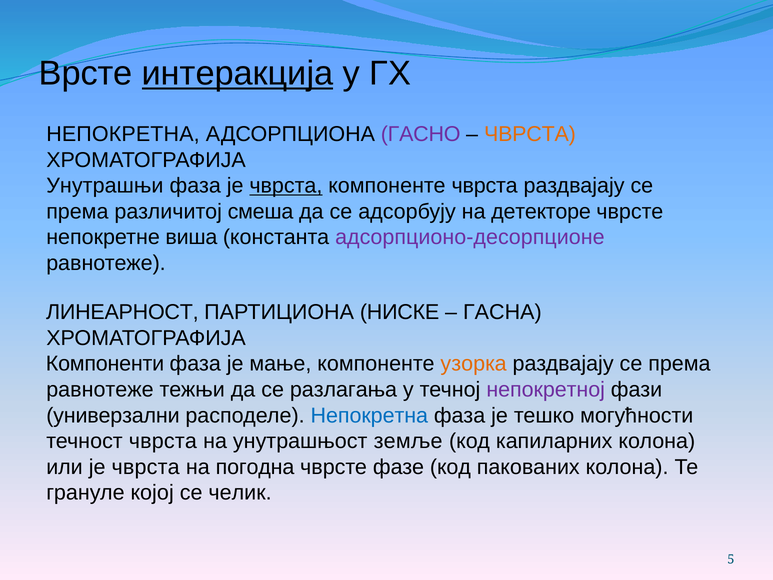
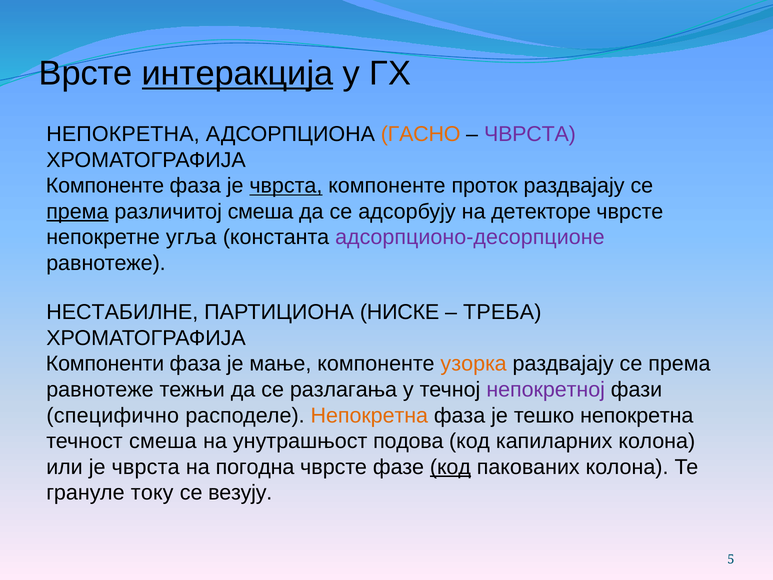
ГАСНО colour: purple -> orange
ЧВРСТА at (530, 134) colour: orange -> purple
Унутрашњи at (105, 186): Унутрашњи -> Компоненте
компоненте чврста: чврста -> проток
према at (77, 211) underline: none -> present
виша: виша -> угља
ЛИНЕАРНОСТ: ЛИНЕАРНОСТ -> НЕСТАБИЛНЕ
ГАСНА: ГАСНА -> ТРЕБА
универзални: универзални -> специфично
Непокретна at (369, 415) colour: blue -> orange
тешко могућности: могућности -> непокретна
течност чврста: чврста -> смеша
земље: земље -> подова
код at (450, 467) underline: none -> present
којој: којој -> току
челик: челик -> везују
